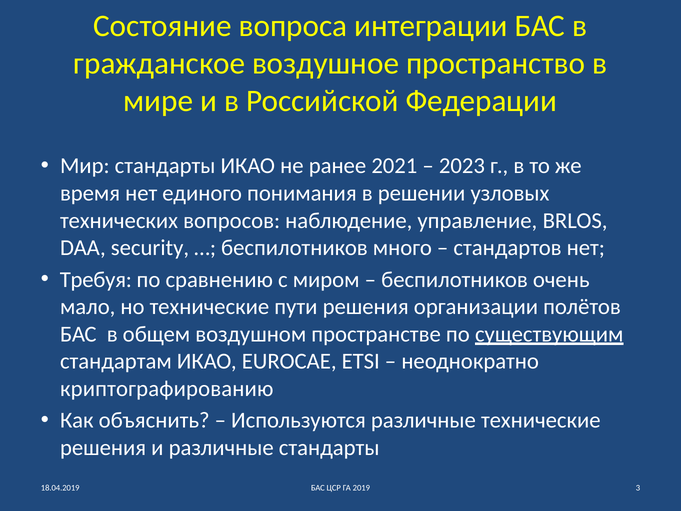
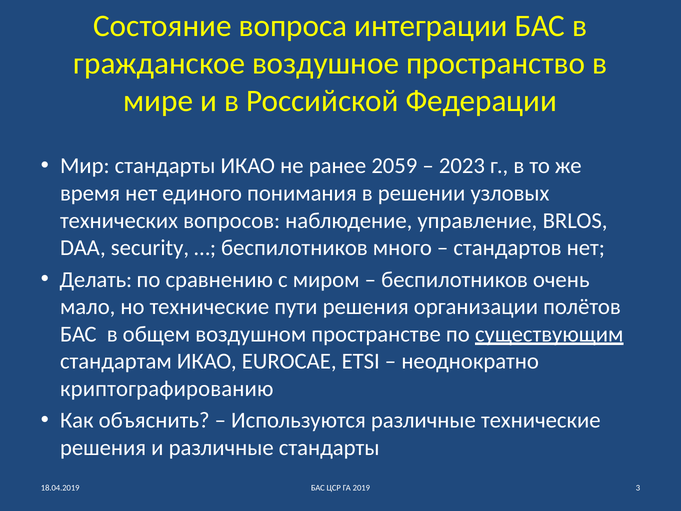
2021: 2021 -> 2059
Требуя: Требуя -> Делать
